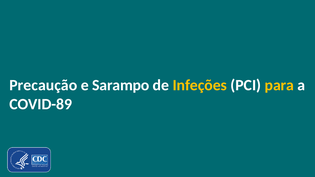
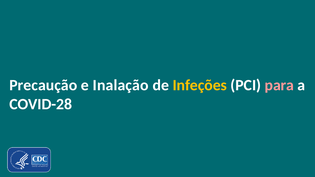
Sarampo: Sarampo -> Inalação
para colour: yellow -> pink
COVID-89: COVID-89 -> COVID-28
